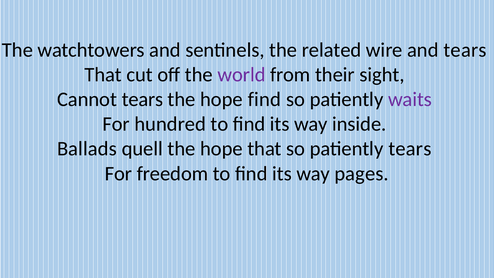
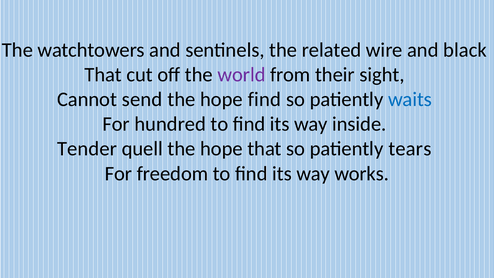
and tears: tears -> black
Cannot tears: tears -> send
waits colour: purple -> blue
Ballads: Ballads -> Tender
pages: pages -> works
